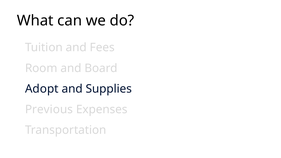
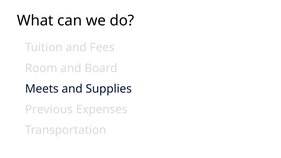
Adopt: Adopt -> Meets
